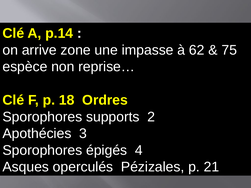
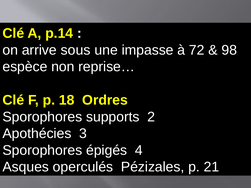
zone: zone -> sous
62: 62 -> 72
75: 75 -> 98
